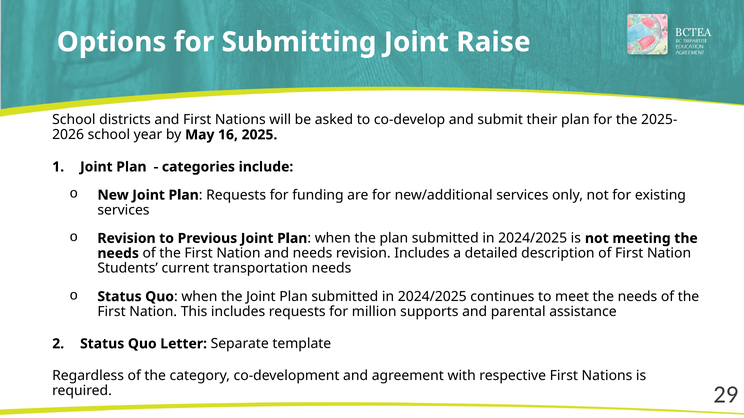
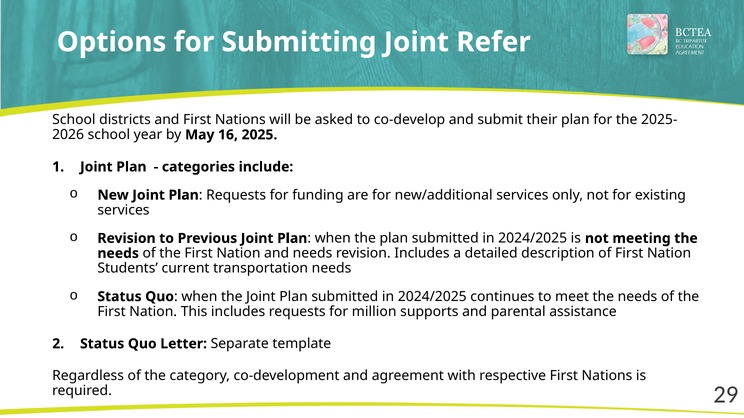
Raise: Raise -> Refer
